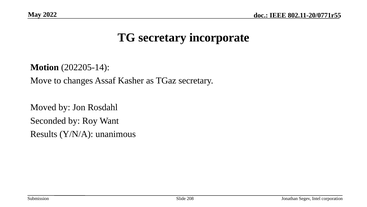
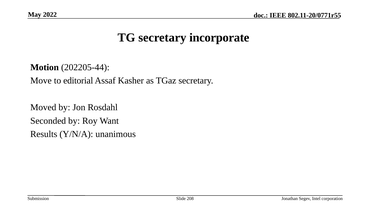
202205-14: 202205-14 -> 202205-44
changes: changes -> editorial
